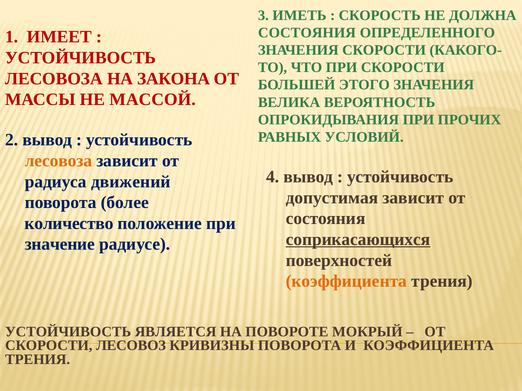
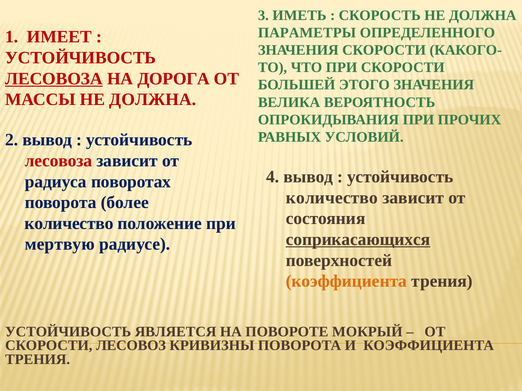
СОСТОЯНИЯ at (307, 33): СОСТОЯНИЯ -> ПАРАМЕТРЫ
ЛЕСОВОЗА at (54, 79) underline: none -> present
ЗАКОНА: ЗАКОНА -> ДОРОГА
МАССЫ НЕ МАССОЙ: МАССОЙ -> ДОЛЖНА
лесовоза at (58, 161) colour: orange -> red
движений: движений -> поворотах
допустимая at (332, 198): допустимая -> количество
значение: значение -> мертвую
